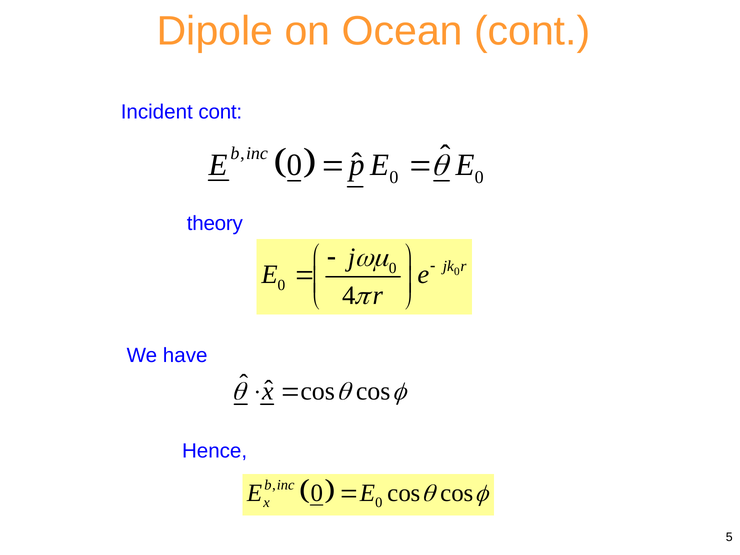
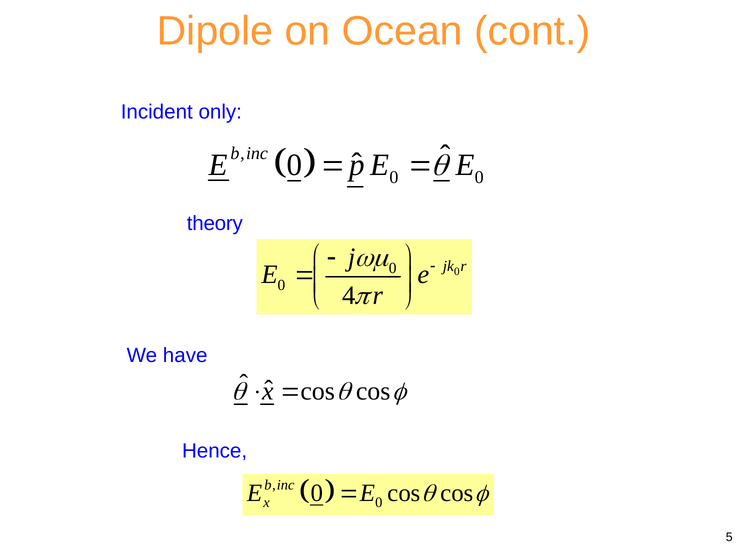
Incident cont: cont -> only
